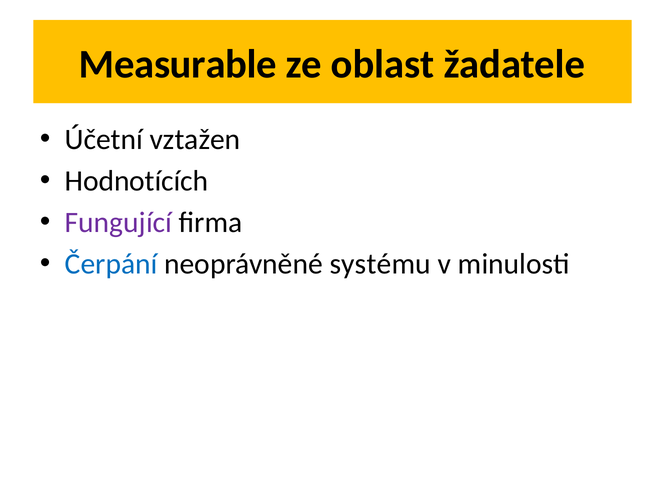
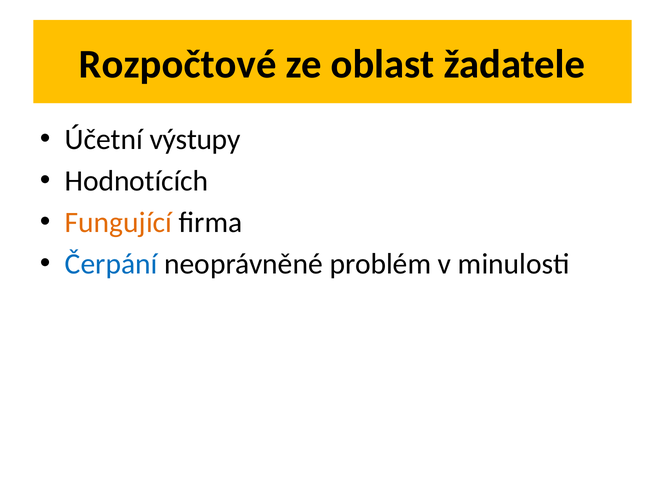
Measurable: Measurable -> Rozpočtové
vztažen: vztažen -> výstupy
Fungující colour: purple -> orange
systému: systému -> problém
